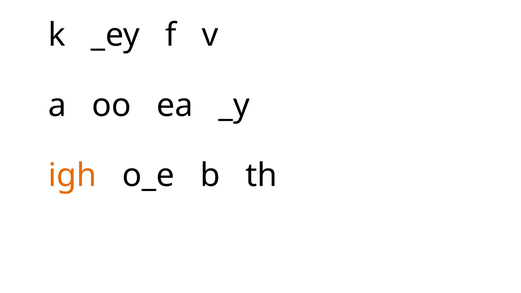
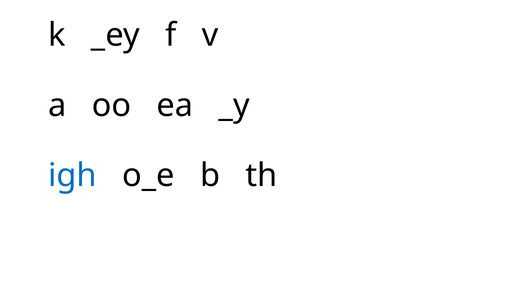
igh colour: orange -> blue
